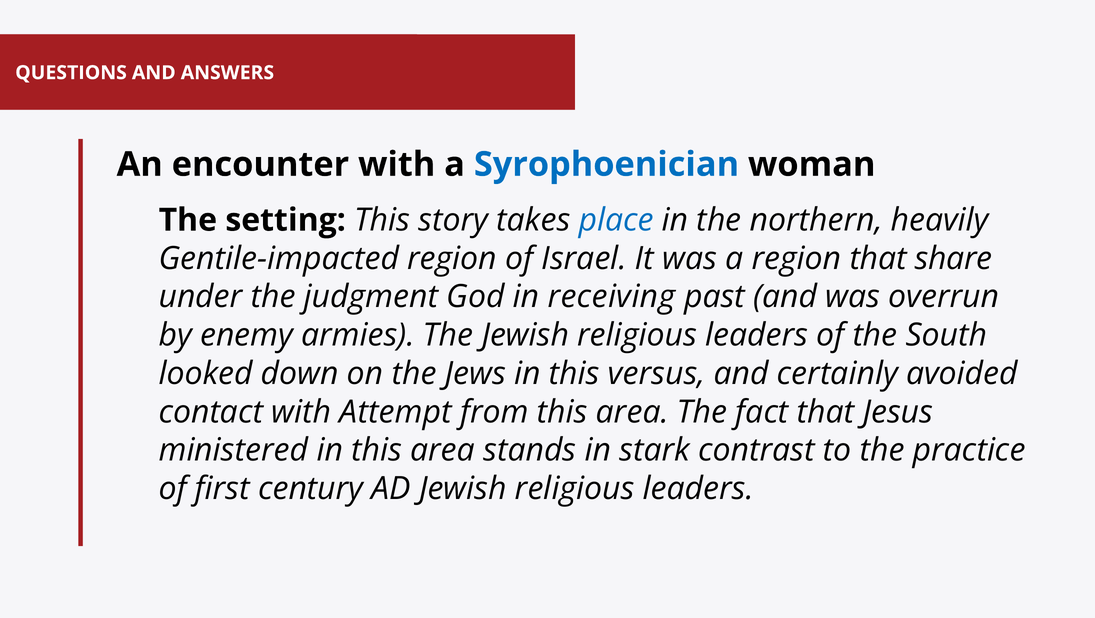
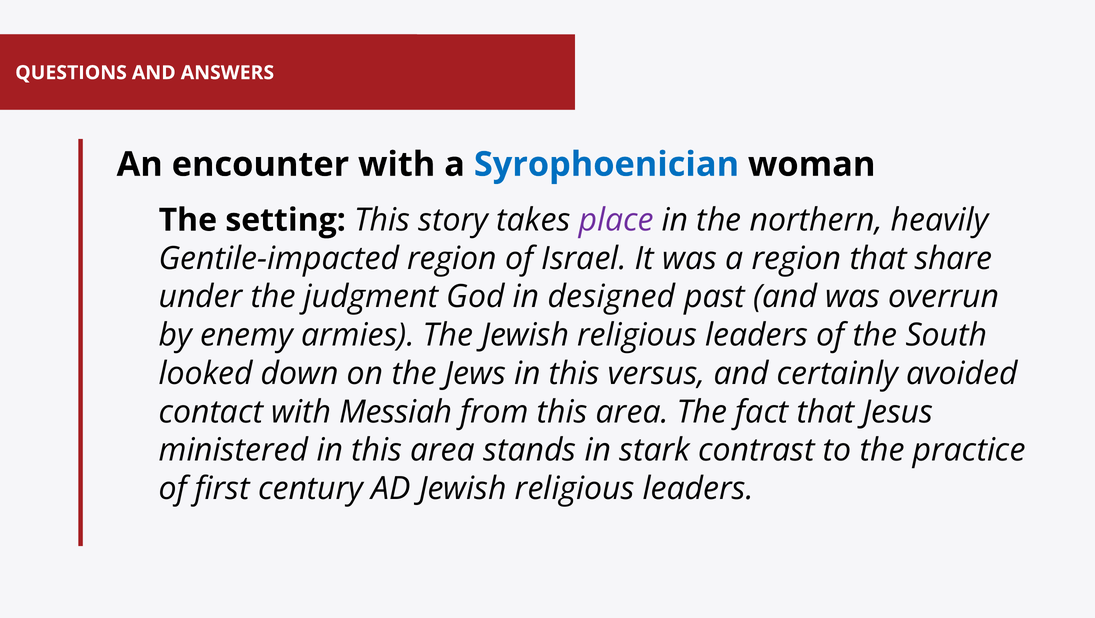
place colour: blue -> purple
receiving: receiving -> designed
Attempt: Attempt -> Messiah
